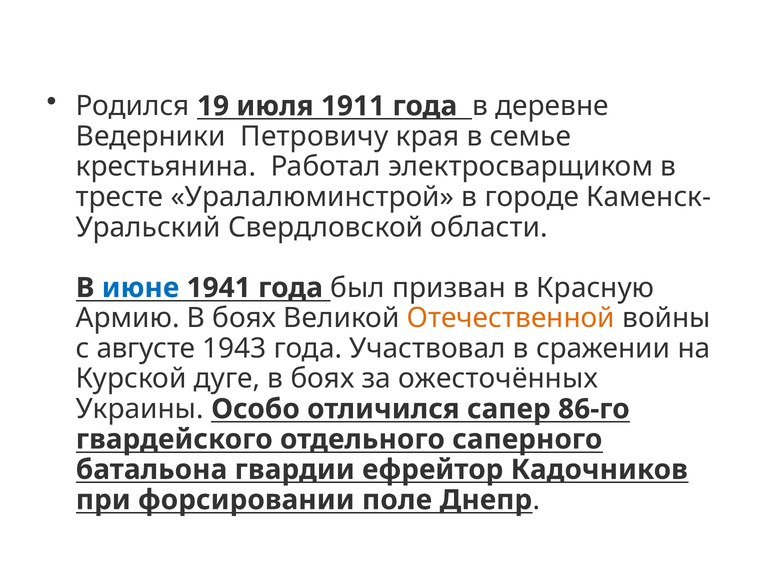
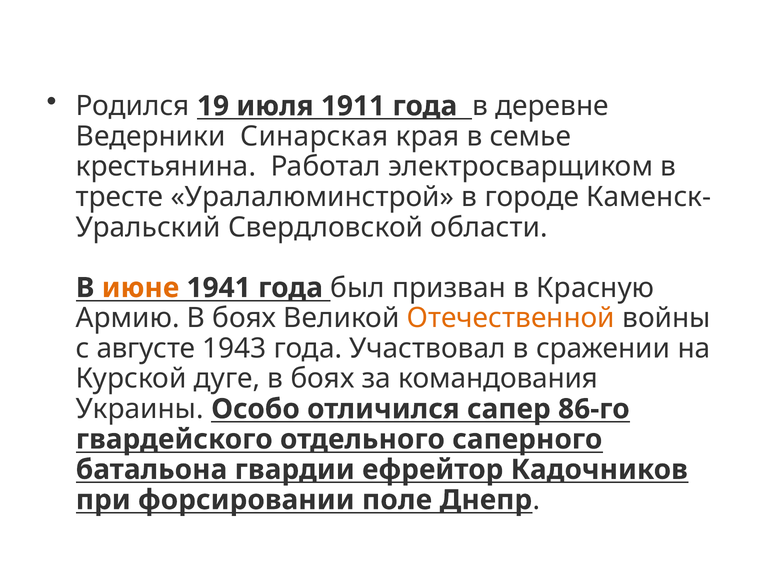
Петровичу: Петровичу -> Синарская
июне colour: blue -> orange
ожесточённых: ожесточённых -> командования
